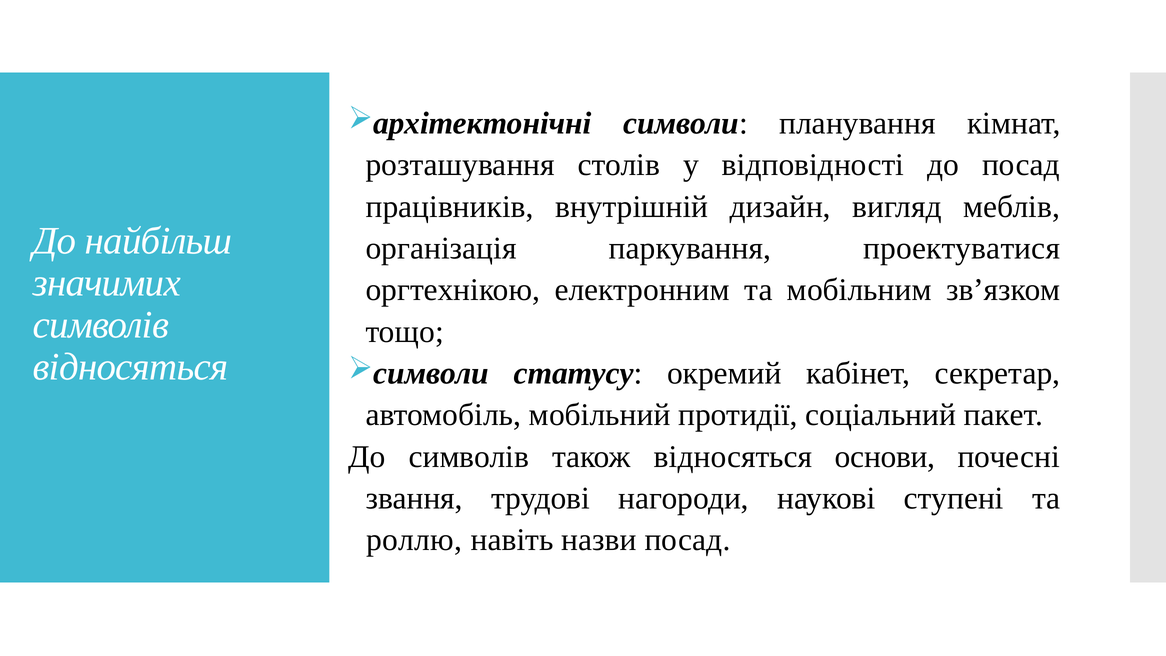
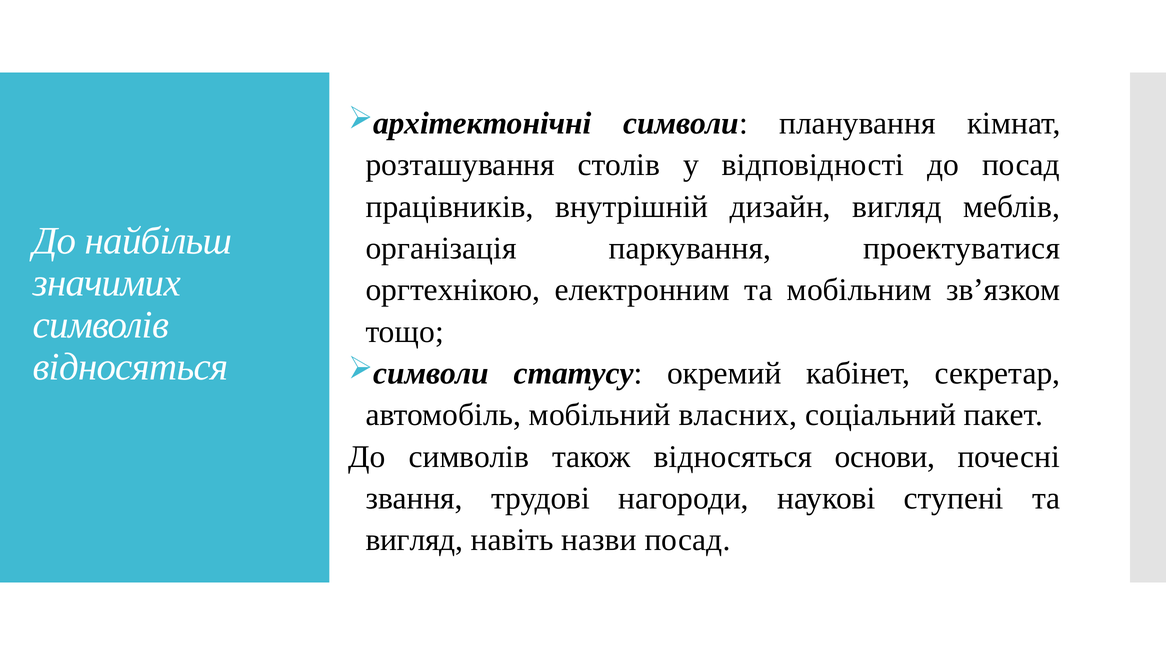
протидії: протидії -> власних
роллю at (414, 540): роллю -> вигляд
